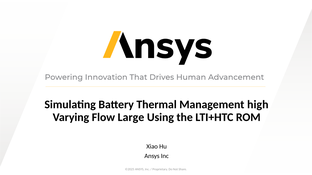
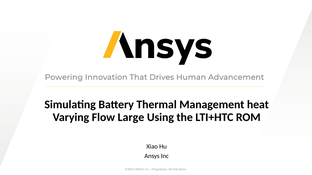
high: high -> heat
